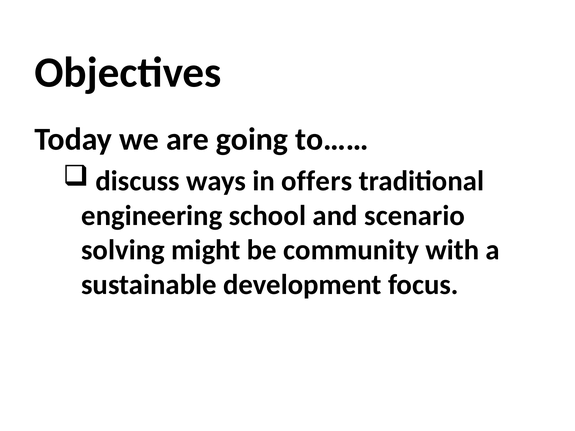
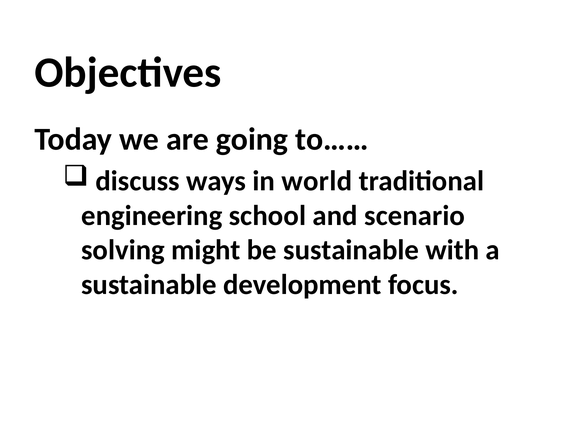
offers: offers -> world
be community: community -> sustainable
